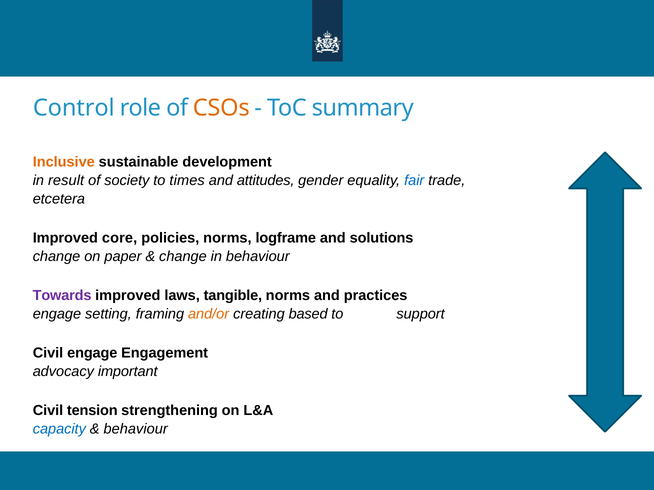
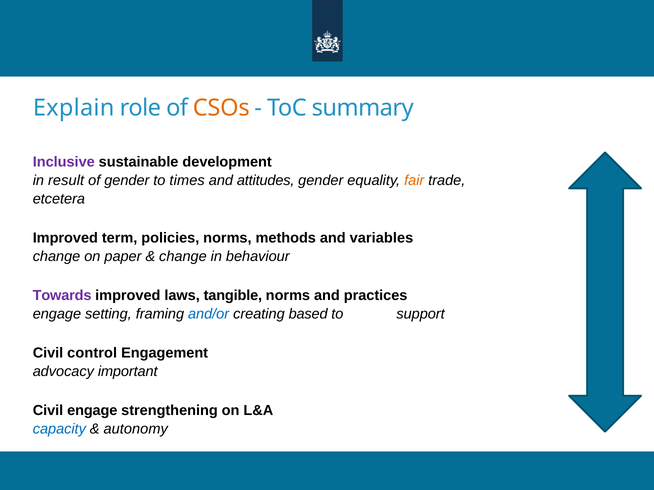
Control: Control -> Explain
Inclusive colour: orange -> purple
of society: society -> gender
fair colour: blue -> orange
core: core -> term
logframe: logframe -> methods
solutions: solutions -> variables
and/or colour: orange -> blue
Civil engage: engage -> control
Civil tension: tension -> engage
behaviour at (136, 430): behaviour -> autonomy
